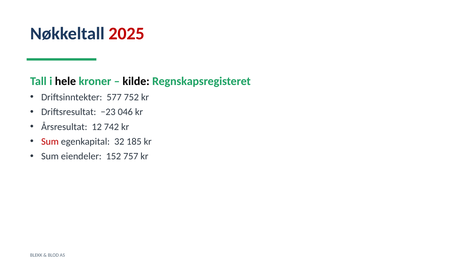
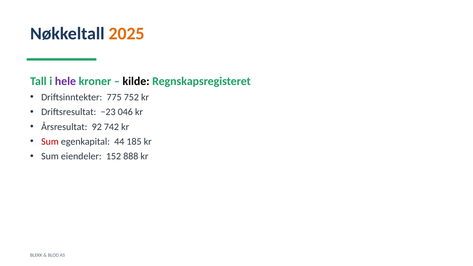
2025 colour: red -> orange
hele colour: black -> purple
577: 577 -> 775
12: 12 -> 92
32: 32 -> 44
757: 757 -> 888
